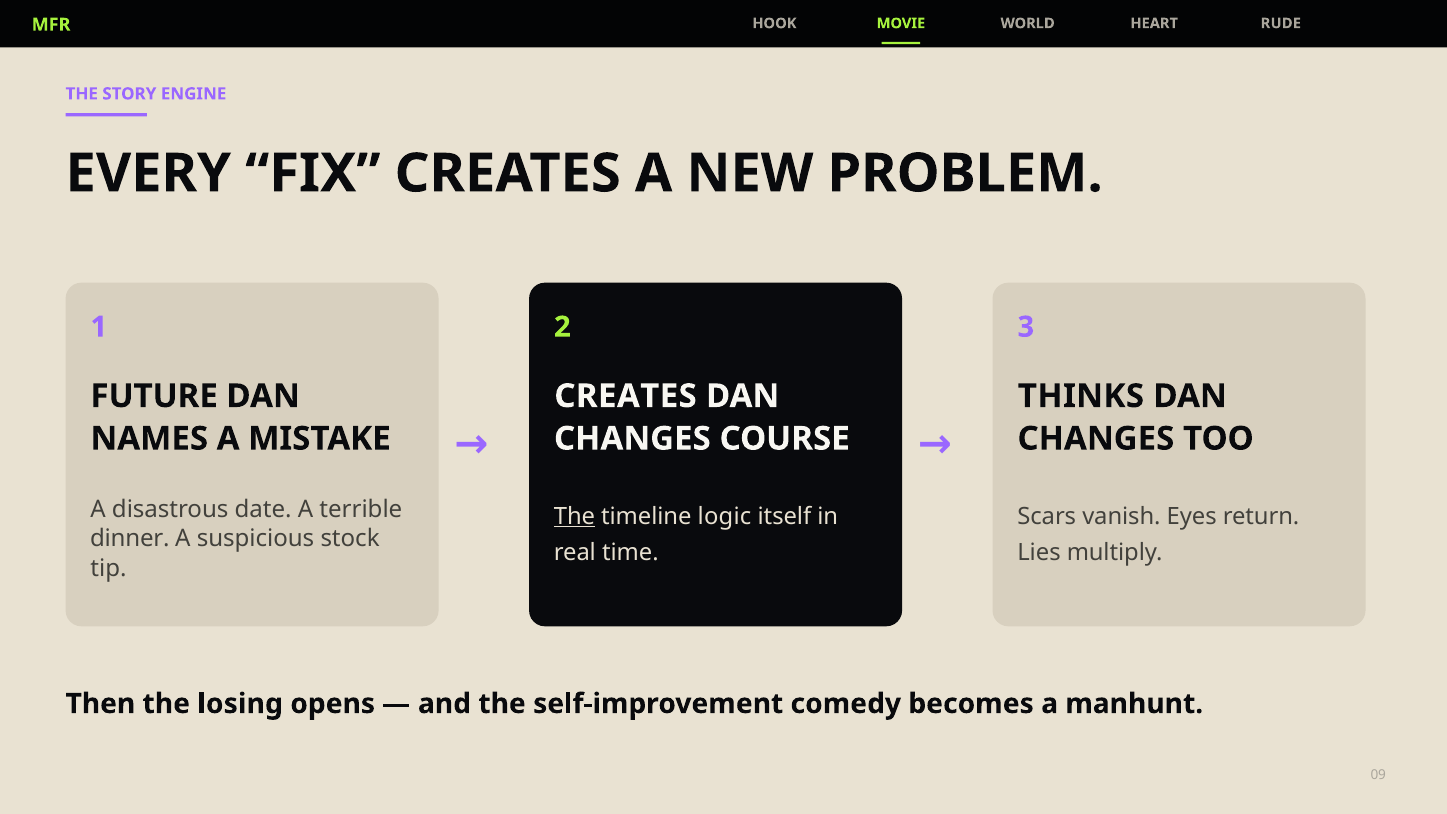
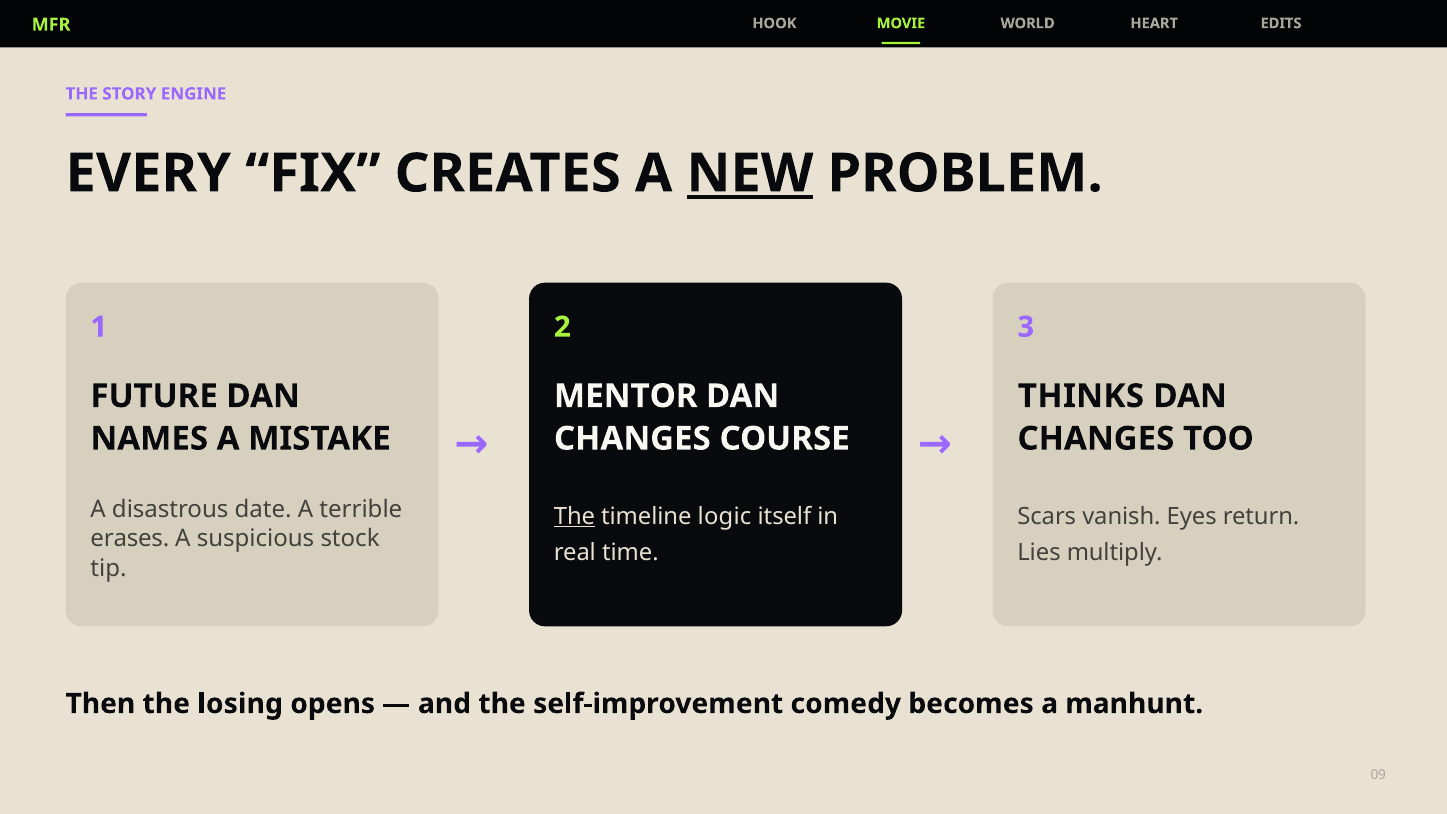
RUDE: RUDE -> EDITS
NEW underline: none -> present
CREATES at (626, 396): CREATES -> MENTOR
dinner: dinner -> erases
